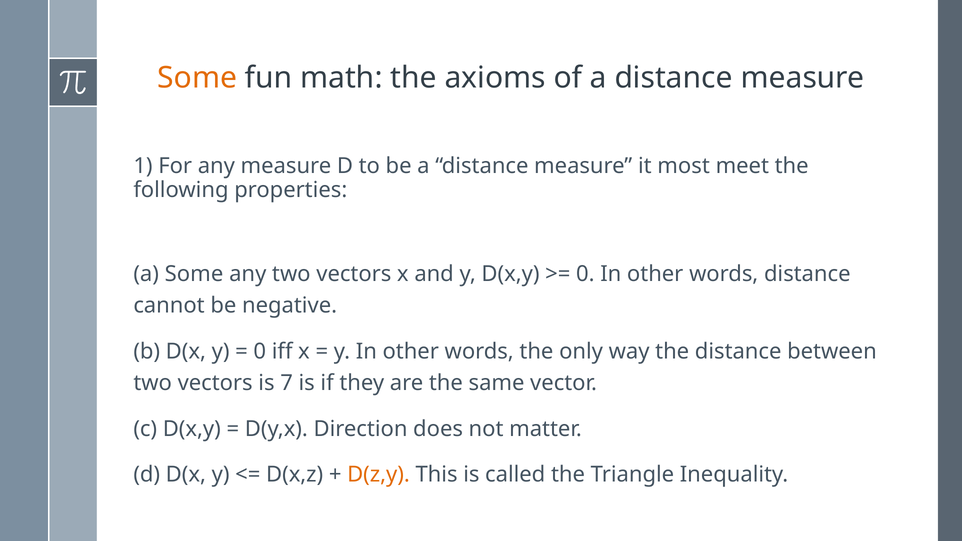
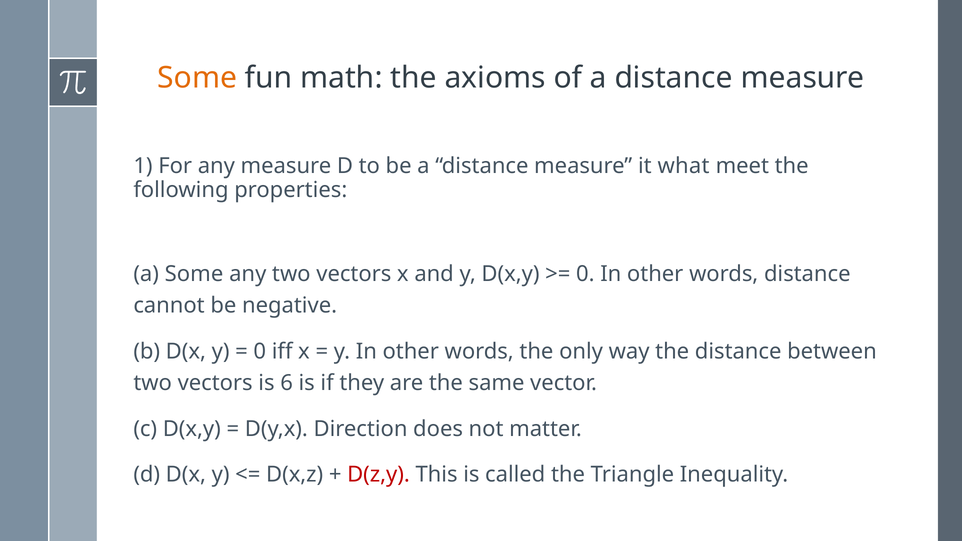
most: most -> what
7: 7 -> 6
D(z,y colour: orange -> red
